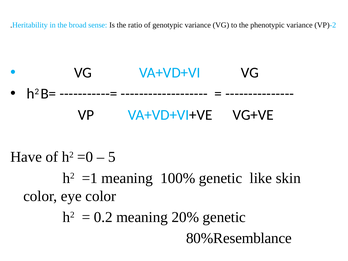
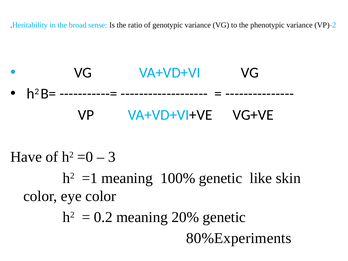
5: 5 -> 3
80%Resemblance: 80%Resemblance -> 80%Experiments
